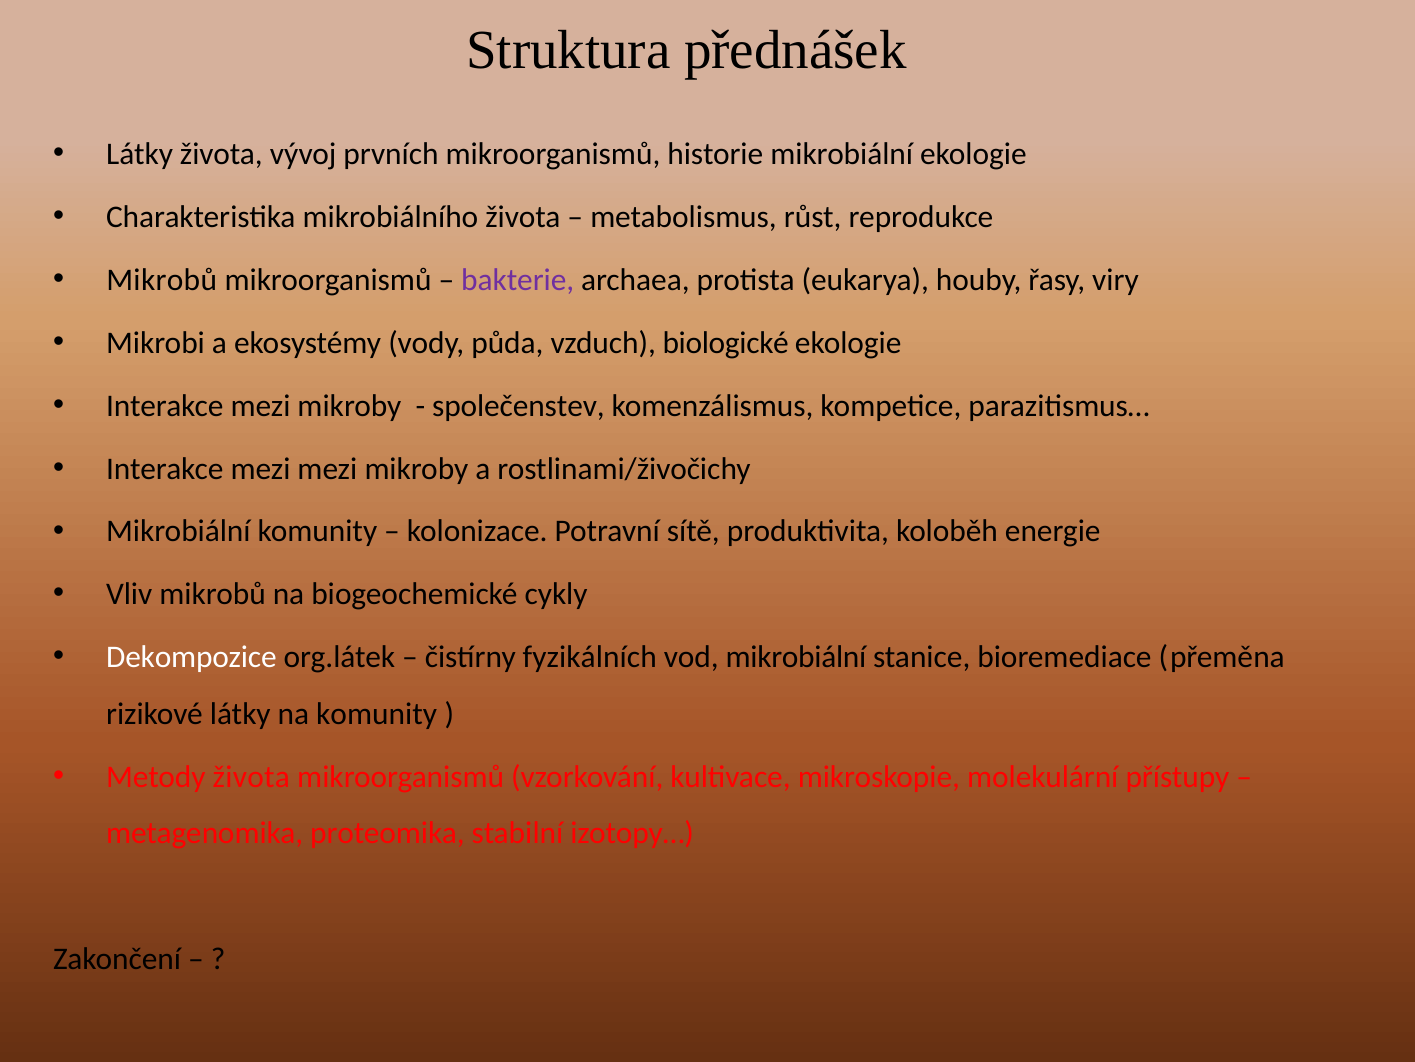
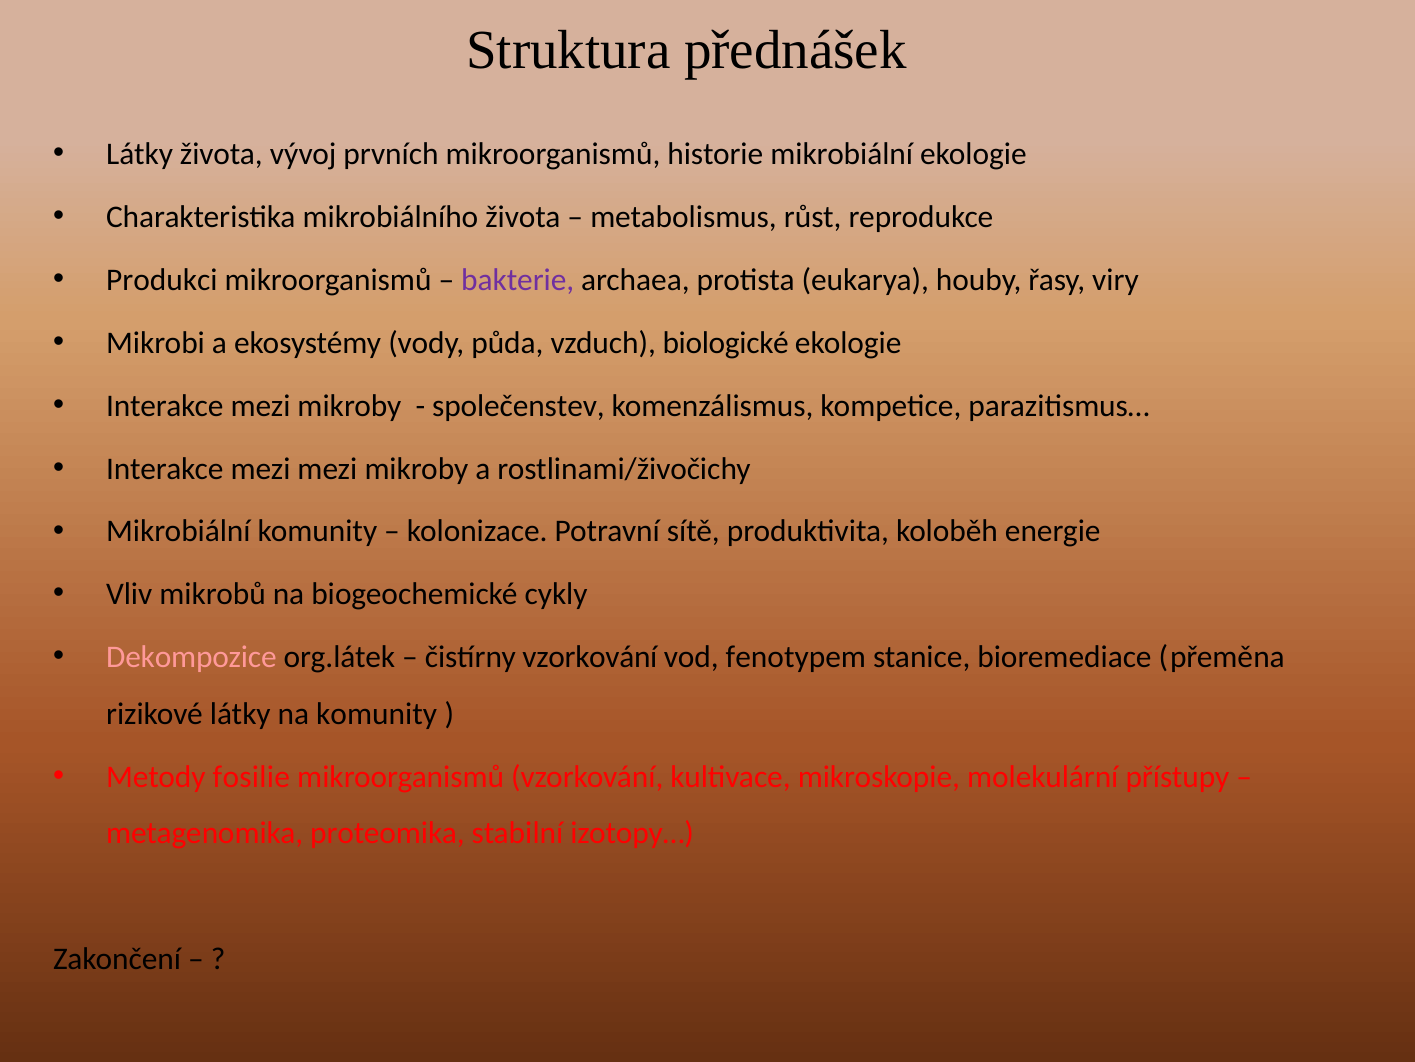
Mikrobů at (162, 280): Mikrobů -> Produkci
Dekompozice colour: white -> pink
čistírny fyzikálních: fyzikálních -> vzorkování
vod mikrobiální: mikrobiální -> fenotypem
Metody života: života -> fosilie
